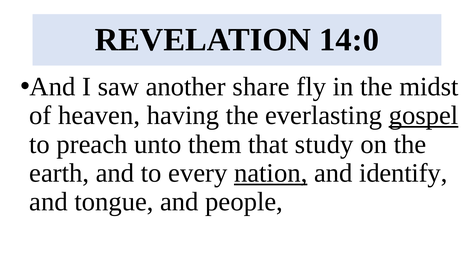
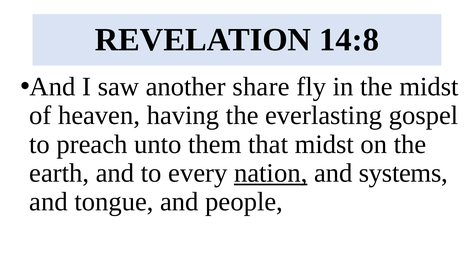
14:0: 14:0 -> 14:8
gospel underline: present -> none
that study: study -> midst
identify: identify -> systems
